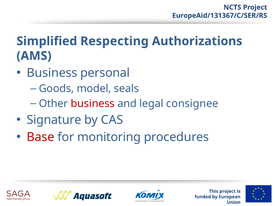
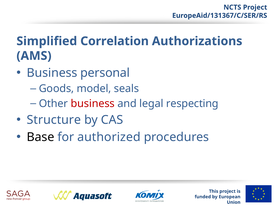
Respecting: Respecting -> Correlation
consignee: consignee -> respecting
Signature: Signature -> Structure
Base colour: red -> black
monitoring: monitoring -> authorized
